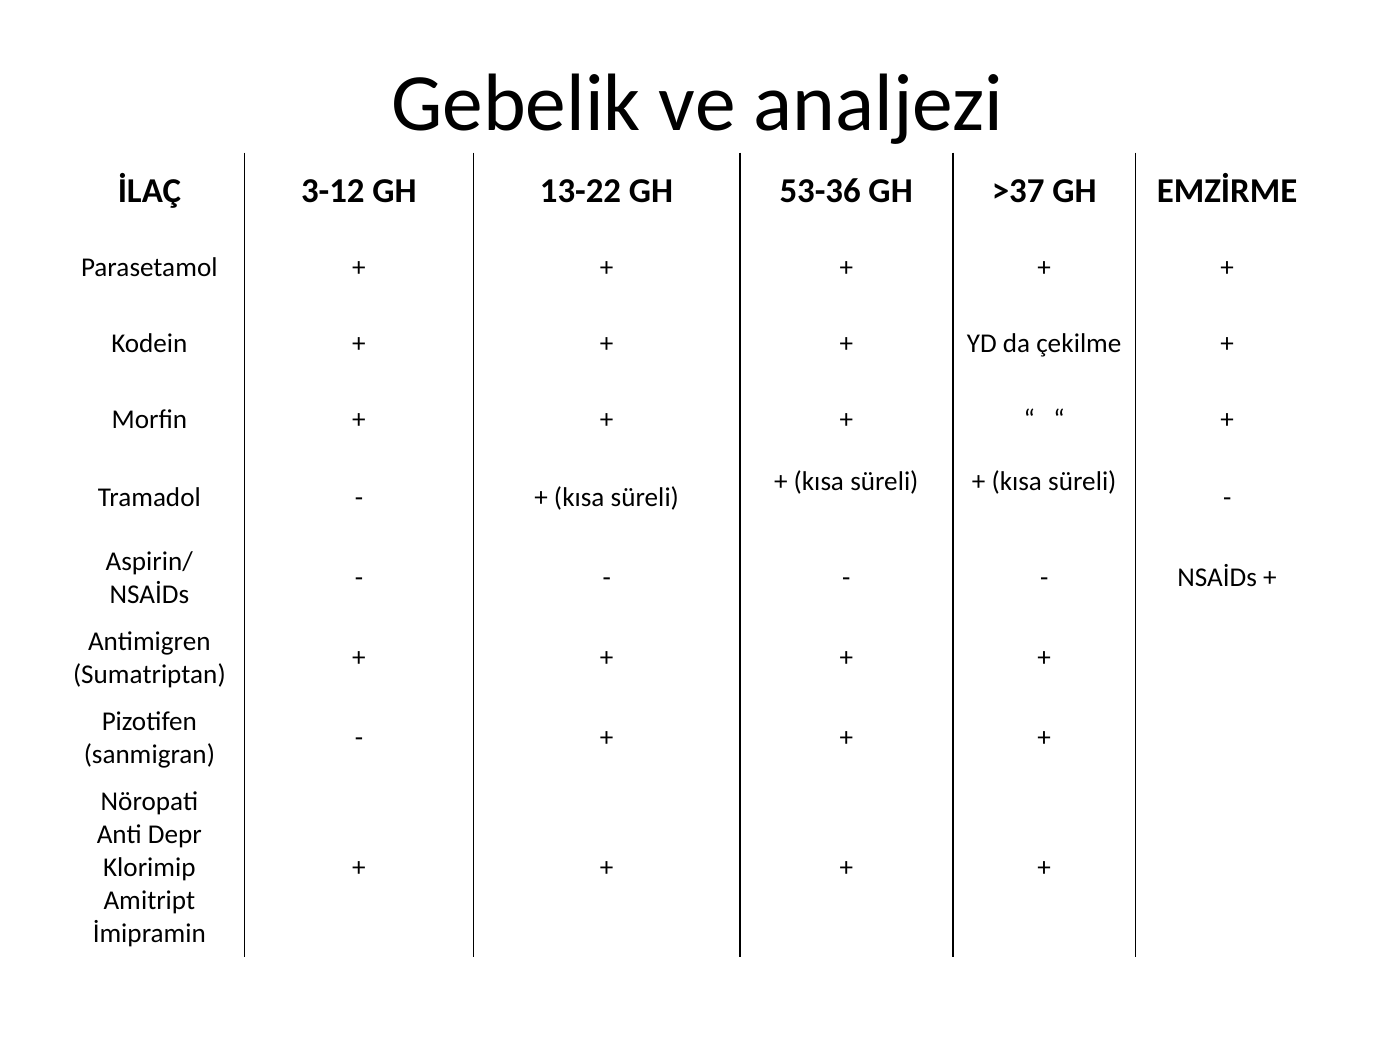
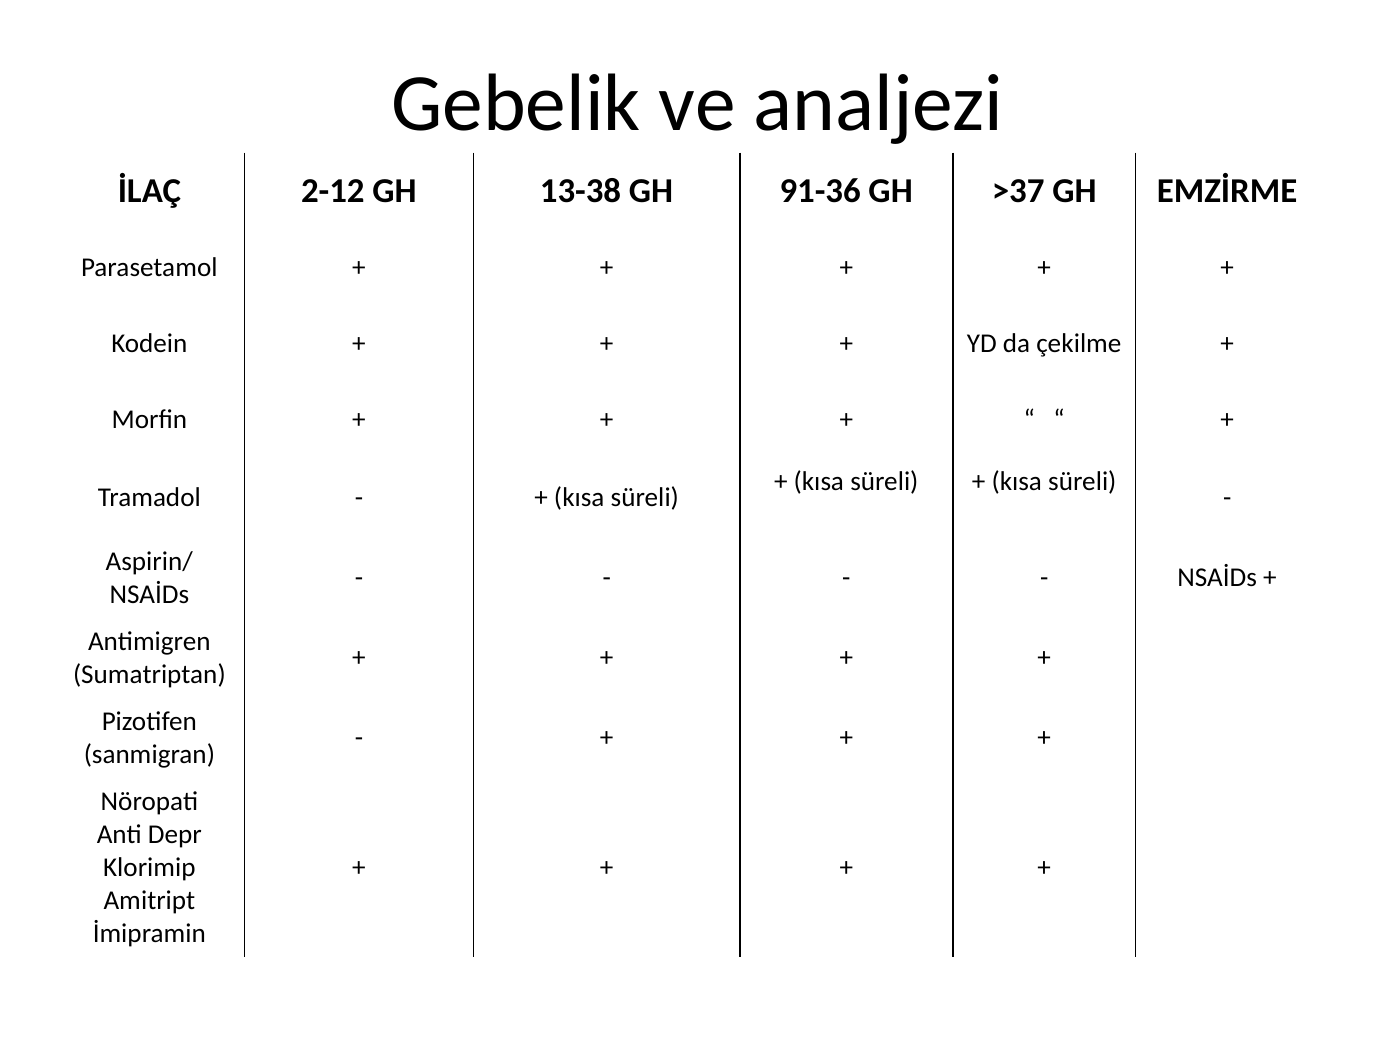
3-12: 3-12 -> 2-12
13-22: 13-22 -> 13-38
53-36: 53-36 -> 91-36
